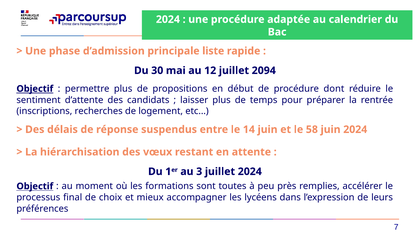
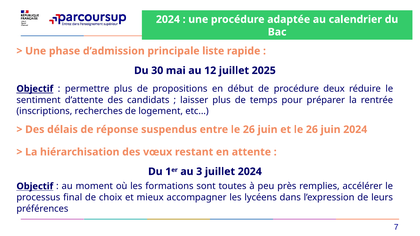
2094: 2094 -> 2025
dont: dont -> deux
entre le 14: 14 -> 26
et le 58: 58 -> 26
